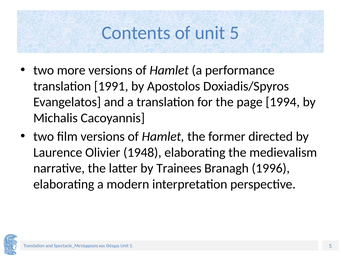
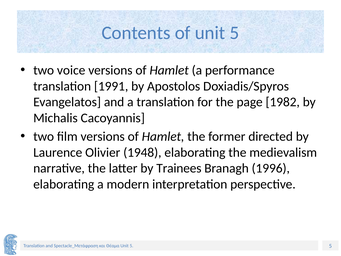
more: more -> voice
1994: 1994 -> 1982
